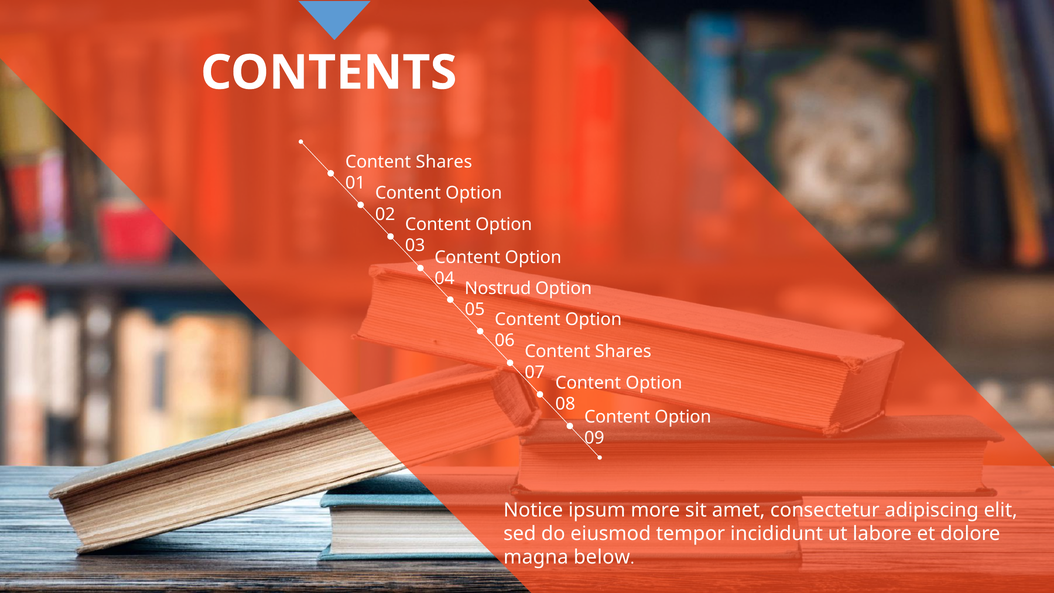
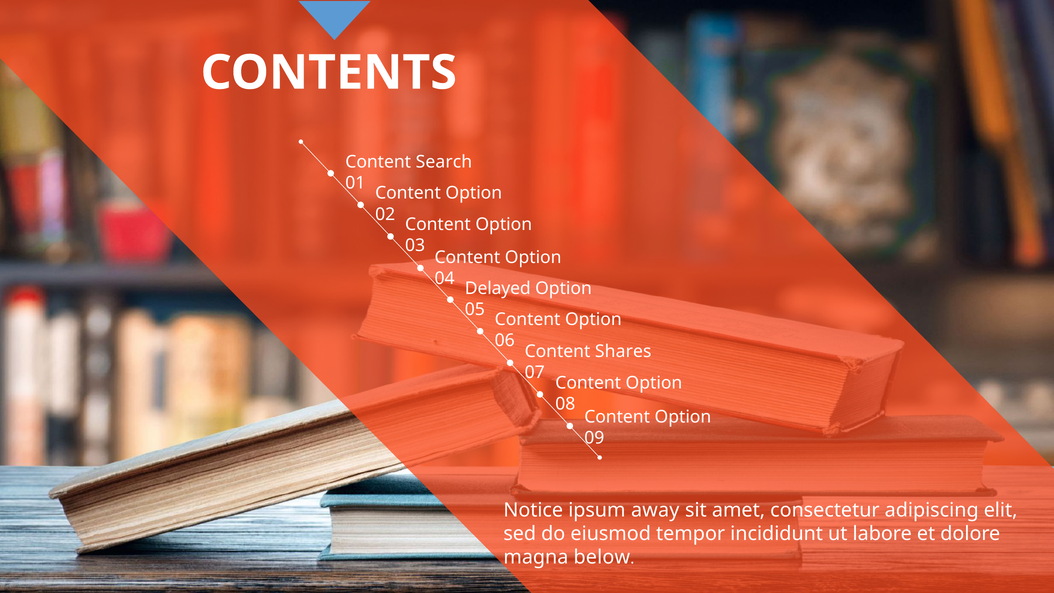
Shares at (444, 162): Shares -> Search
Nostrud: Nostrud -> Delayed
more: more -> away
